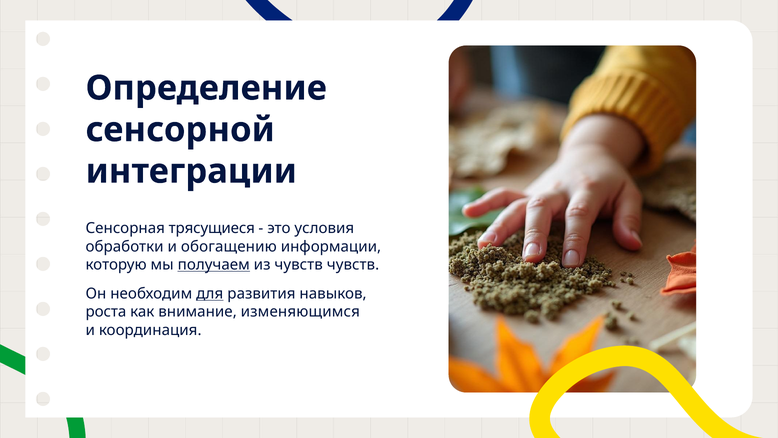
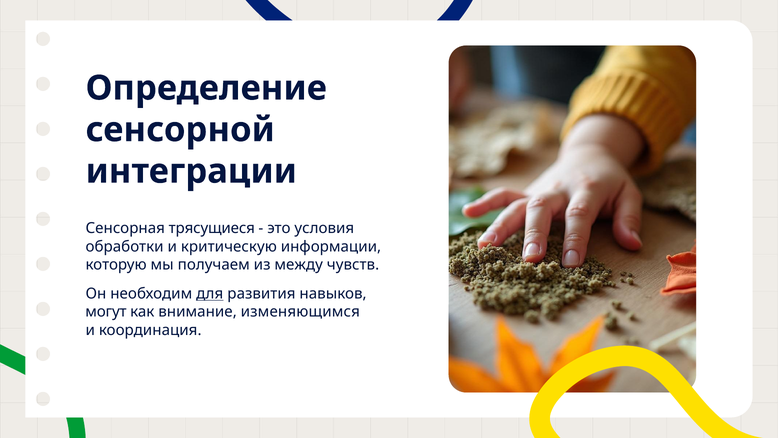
обогащению: обогащению -> критическую
получаем underline: present -> none
из чувств: чувств -> между
роста: роста -> могут
